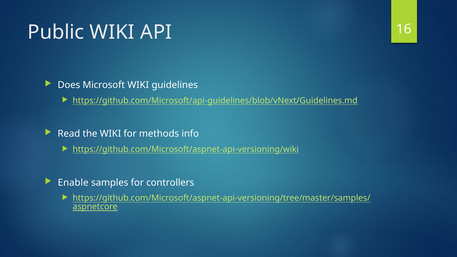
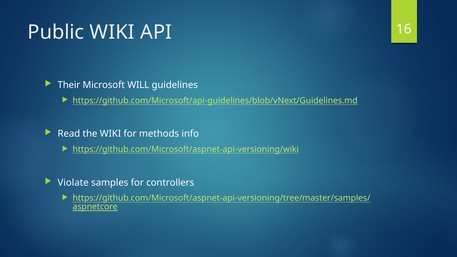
Does: Does -> Their
Microsoft WIKI: WIKI -> WILL
Enable: Enable -> Violate
